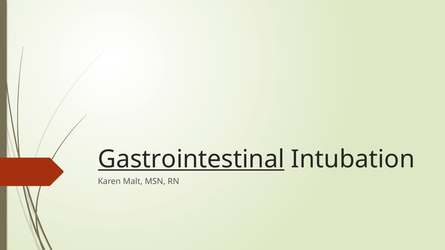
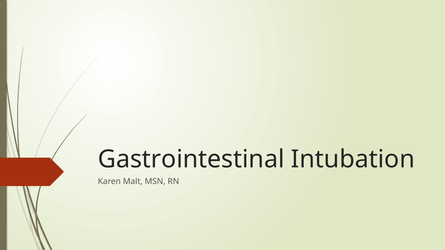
Gastrointestinal underline: present -> none
